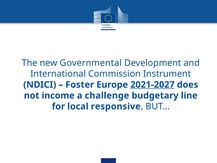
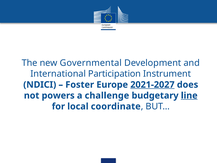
Commission: Commission -> Participation
income: income -> powers
line underline: none -> present
responsive: responsive -> coordinate
